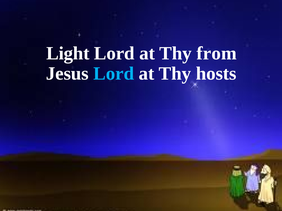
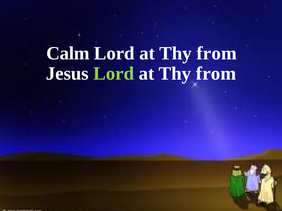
Light: Light -> Calm
Lord at (114, 74) colour: light blue -> light green
hosts at (216, 74): hosts -> from
